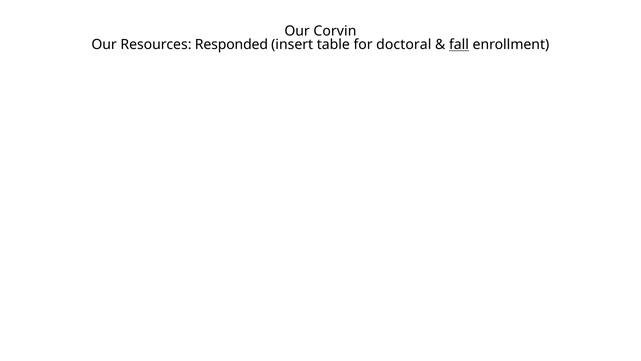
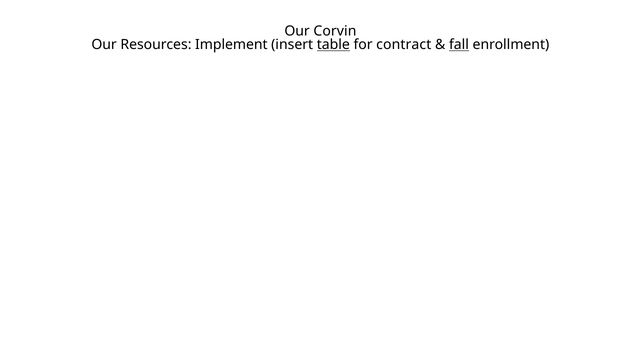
Responded: Responded -> Implement
table underline: none -> present
doctoral: doctoral -> contract
